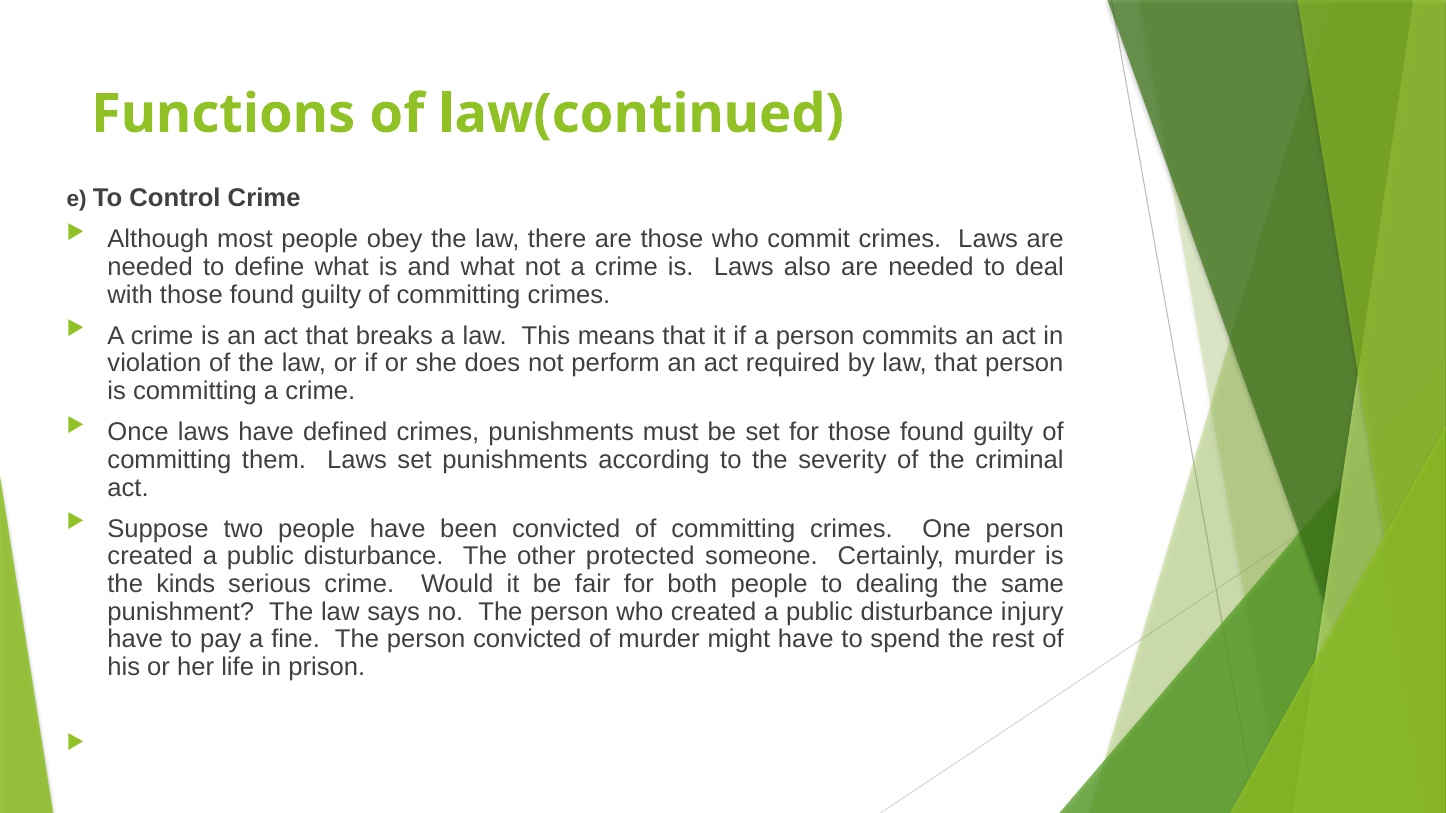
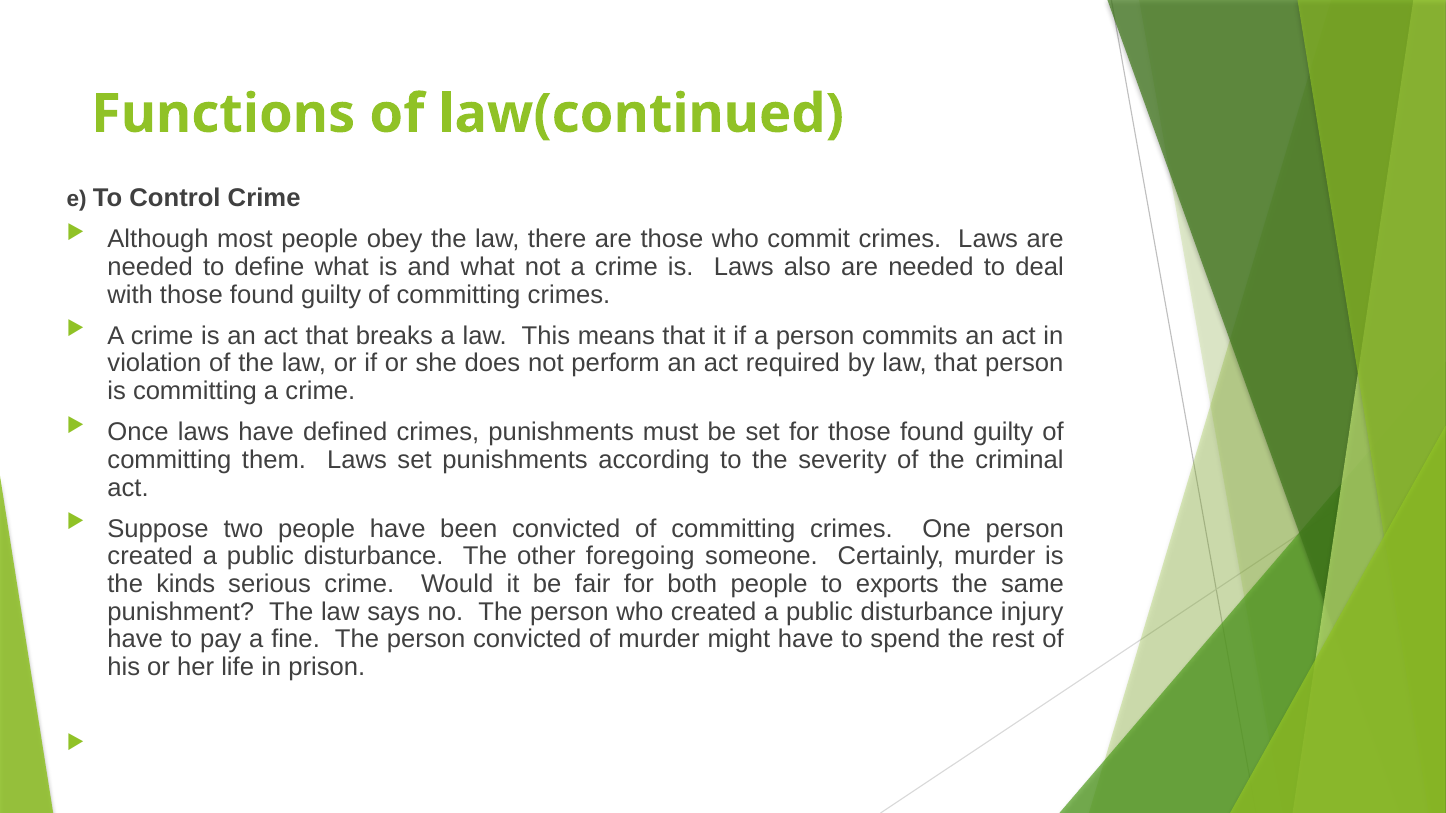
protected: protected -> foregoing
dealing: dealing -> exports
